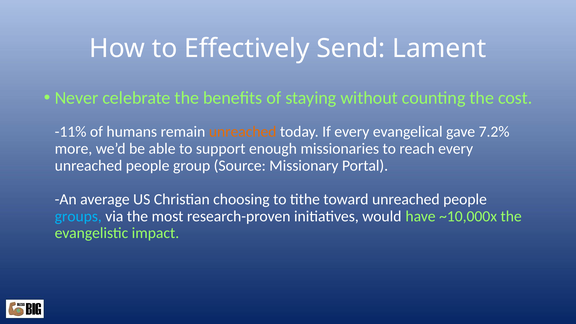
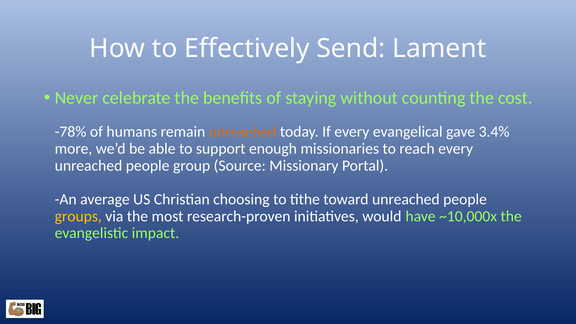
-11%: -11% -> -78%
7.2%: 7.2% -> 3.4%
groups colour: light blue -> yellow
